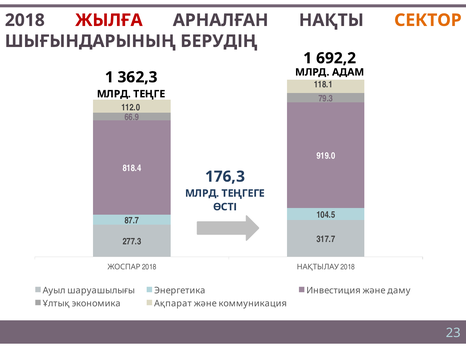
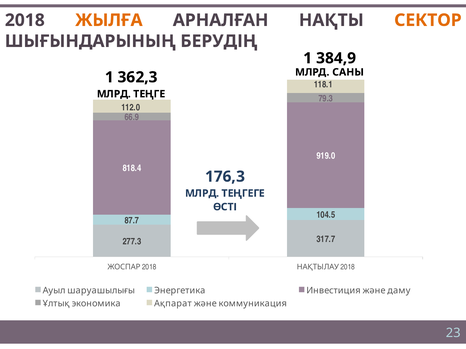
ЖЫЛҒА colour: red -> orange
692,2: 692,2 -> 384,9
АДАМ: АДАМ -> САНЫ
